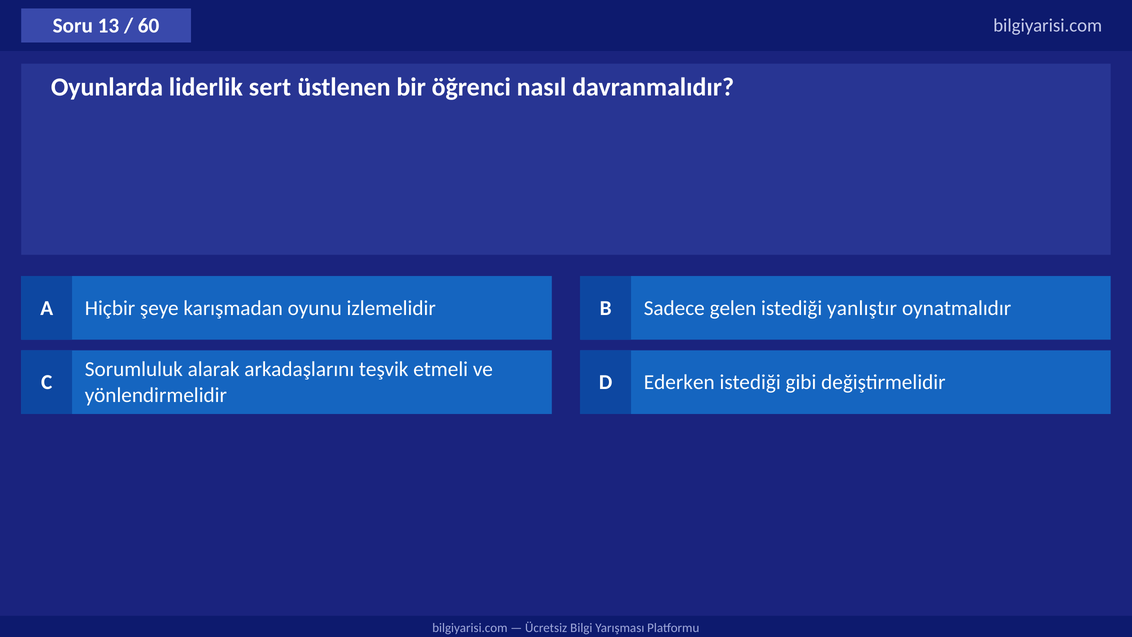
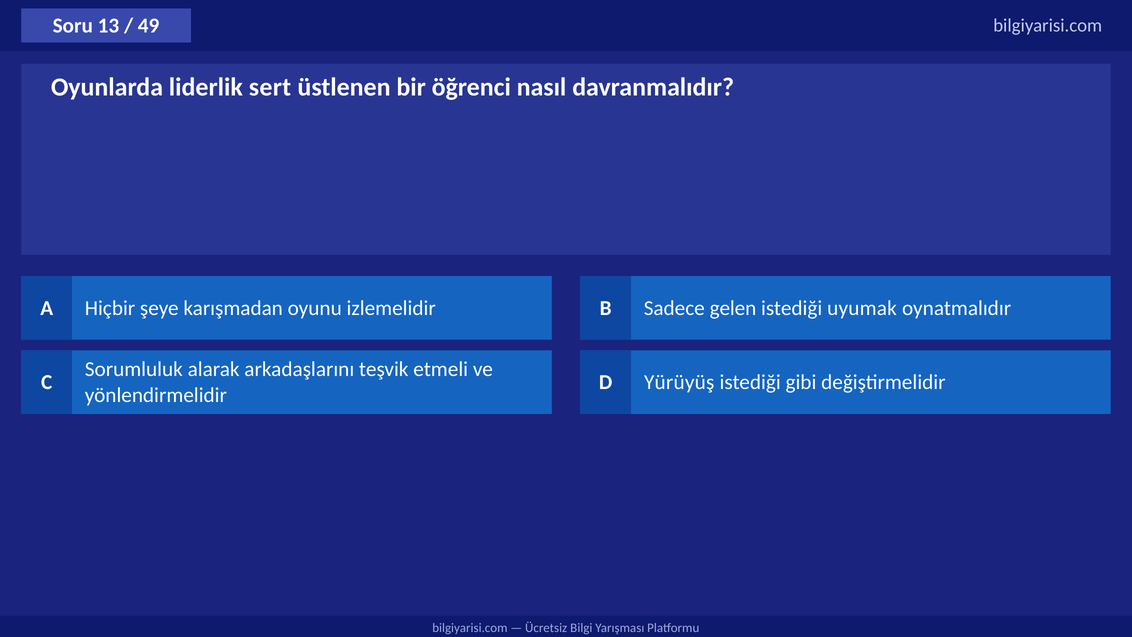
60: 60 -> 49
yanlıştır: yanlıştır -> uyumak
Ederken: Ederken -> Yürüyüş
